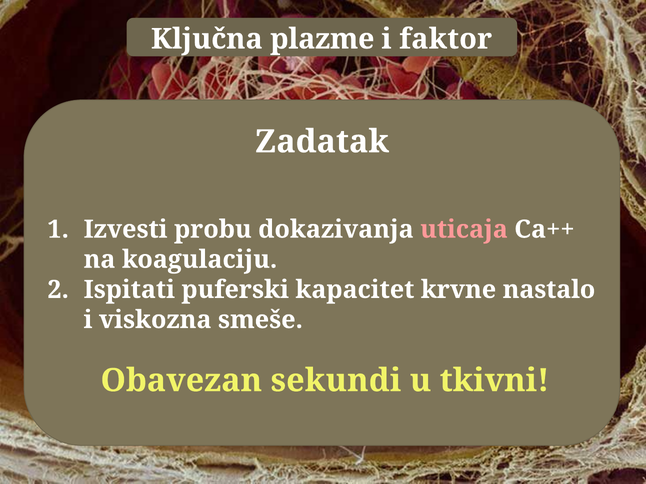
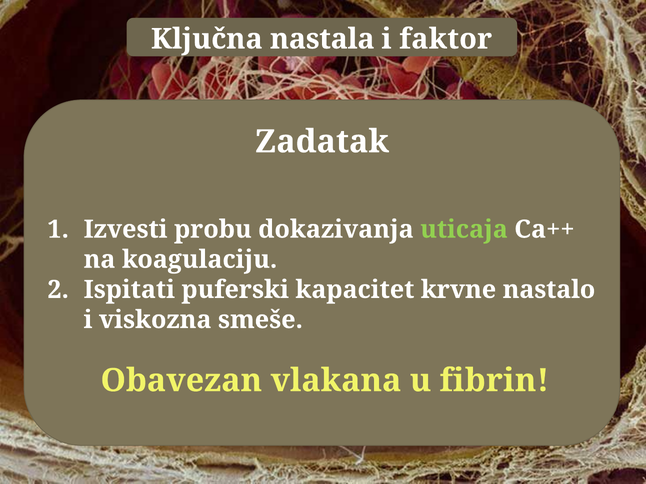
plazme: plazme -> nastala
uticaja colour: pink -> light green
sekundi: sekundi -> vlakana
tkivni: tkivni -> fibrin
